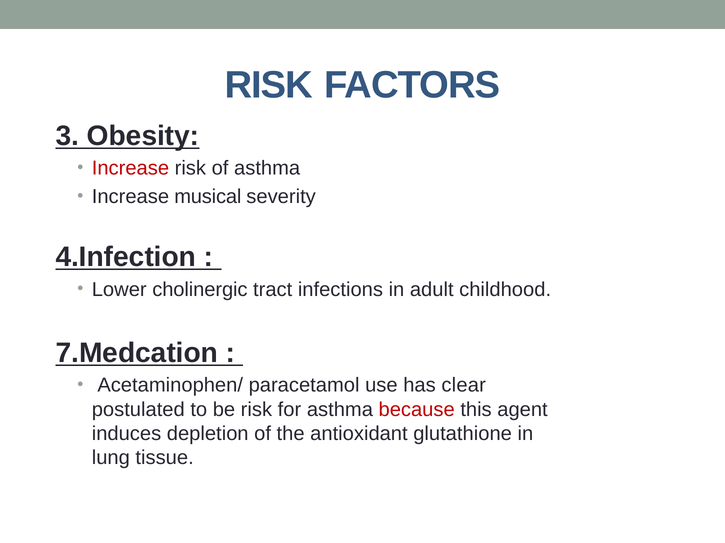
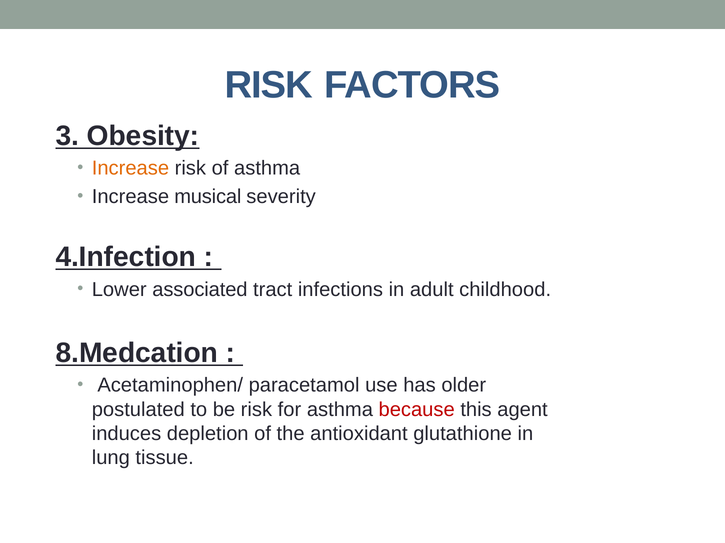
Increase at (130, 169) colour: red -> orange
cholinergic: cholinergic -> associated
7.Medcation: 7.Medcation -> 8.Medcation
clear: clear -> older
